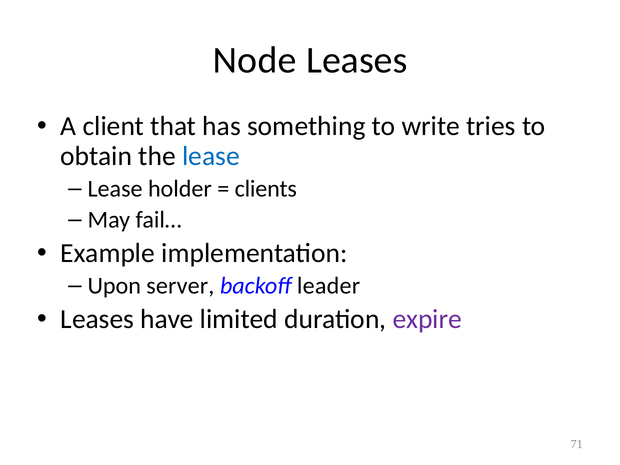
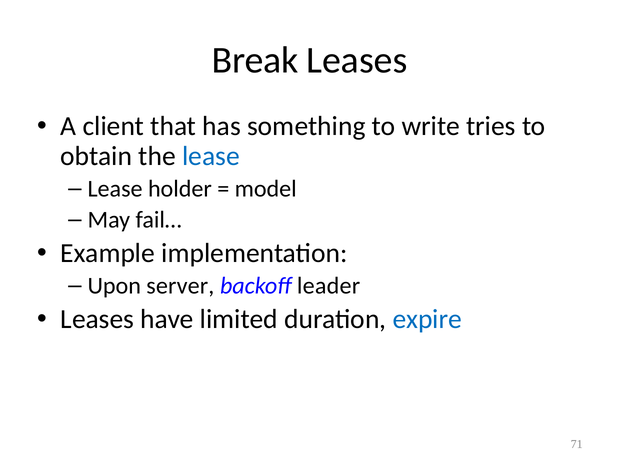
Node: Node -> Break
clients: clients -> model
expire colour: purple -> blue
